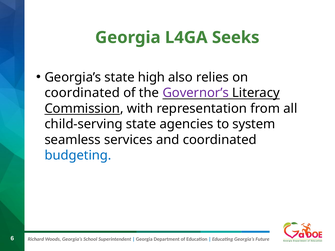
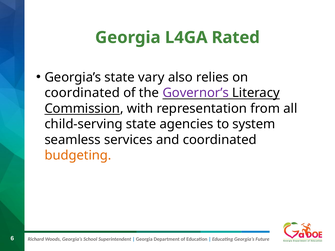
Seeks: Seeks -> Rated
high: high -> vary
budgeting colour: blue -> orange
